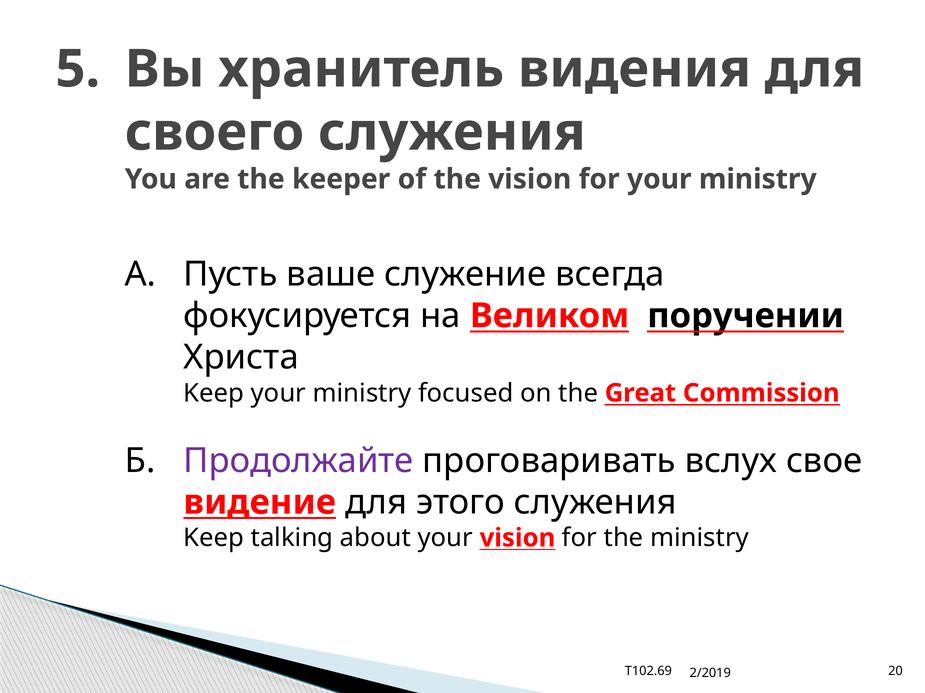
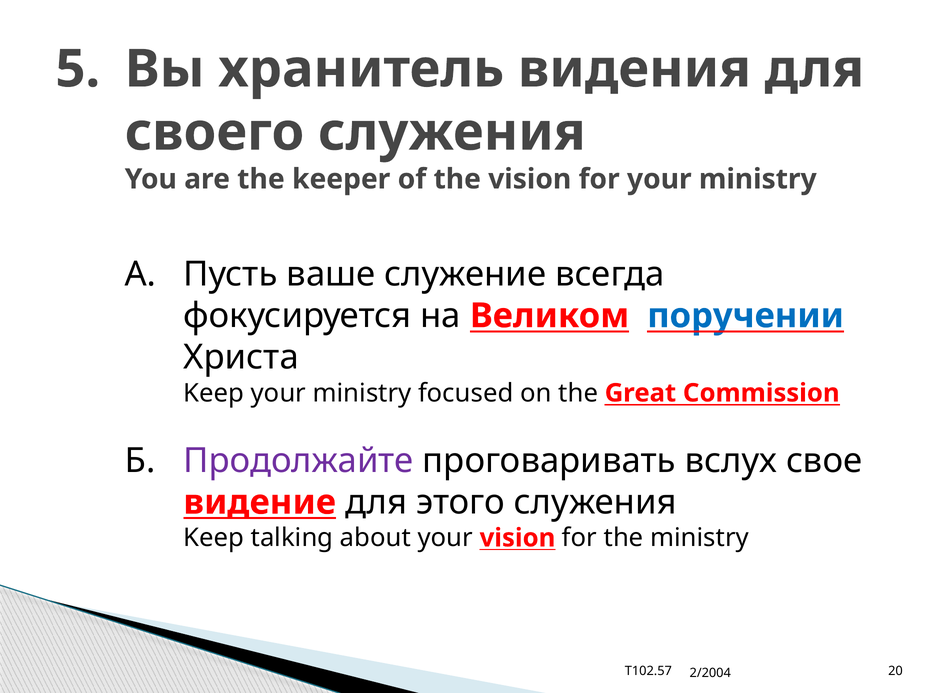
поручении colour: black -> blue
T102.69: T102.69 -> T102.57
2/2019: 2/2019 -> 2/2004
